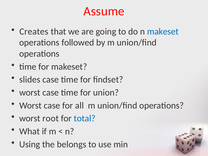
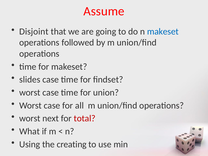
Creates: Creates -> Disjoint
root: root -> next
total colour: blue -> red
belongs: belongs -> creating
